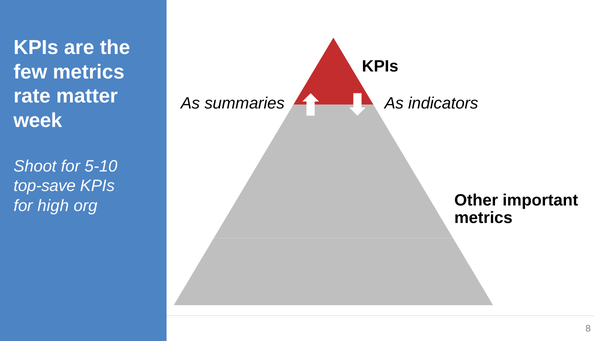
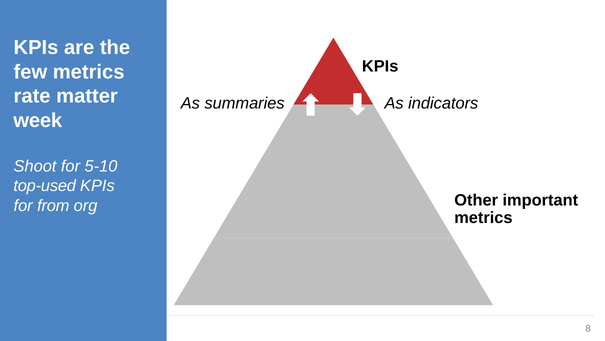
top-save: top-save -> top-used
high: high -> from
